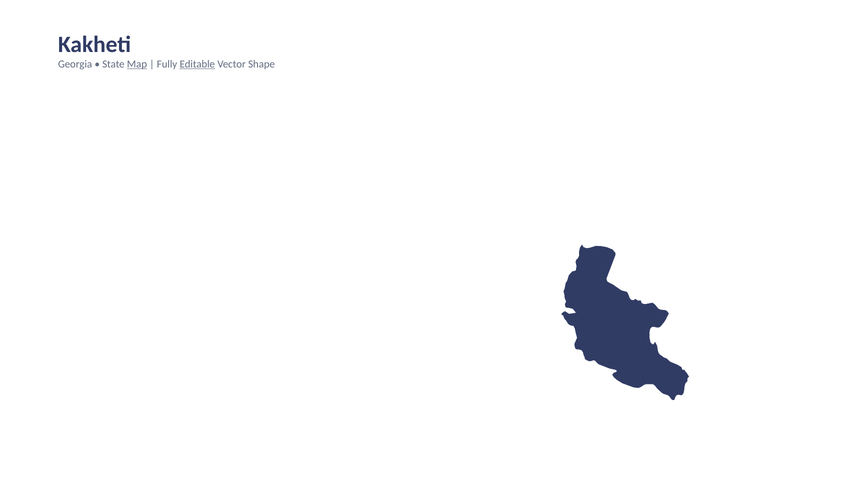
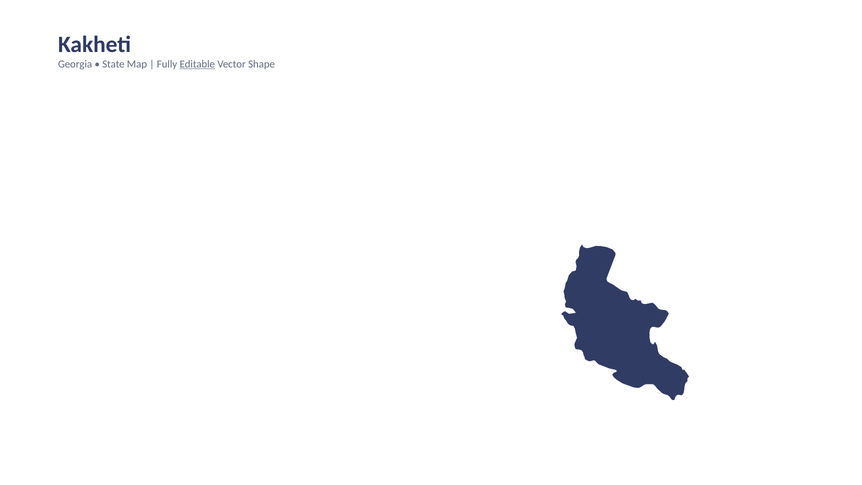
Map underline: present -> none
